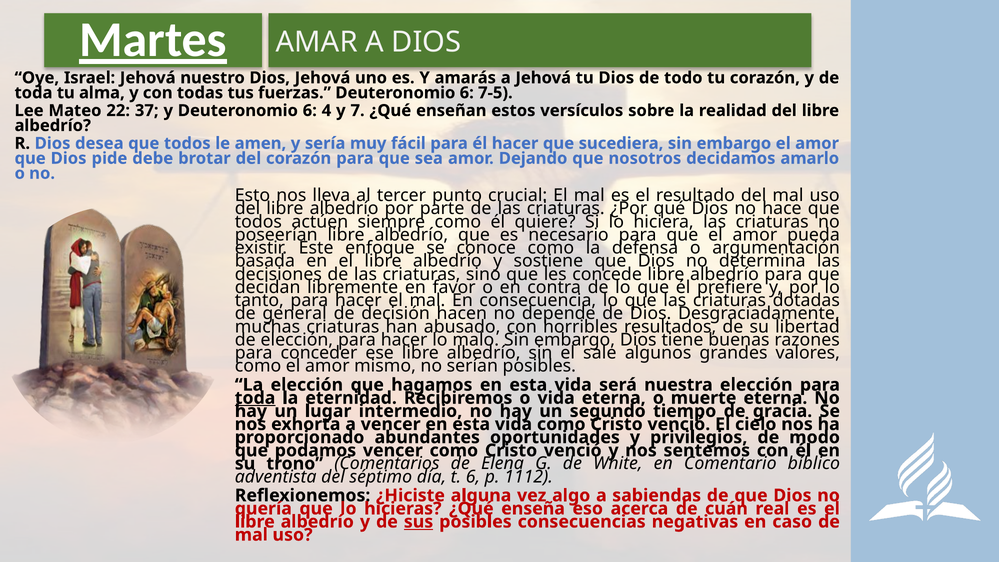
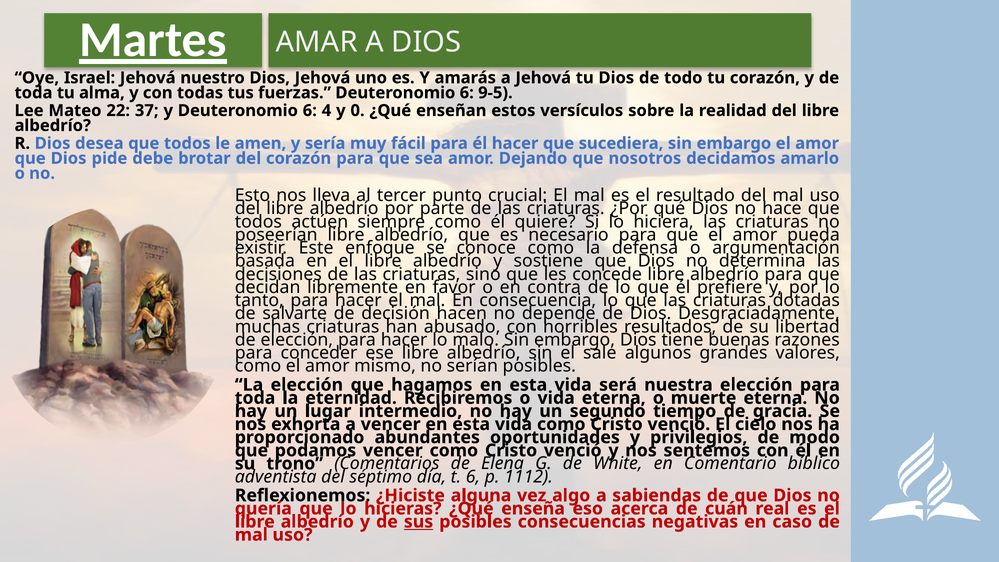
7-5: 7-5 -> 9-5
7: 7 -> 0
general: general -> salvarte
toda at (255, 398) underline: present -> none
